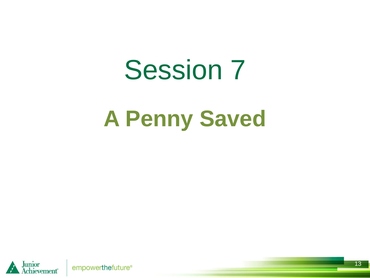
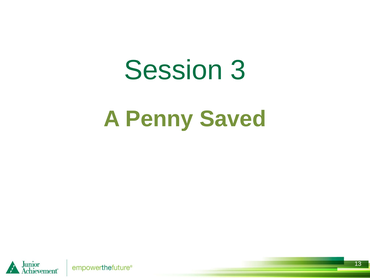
7: 7 -> 3
